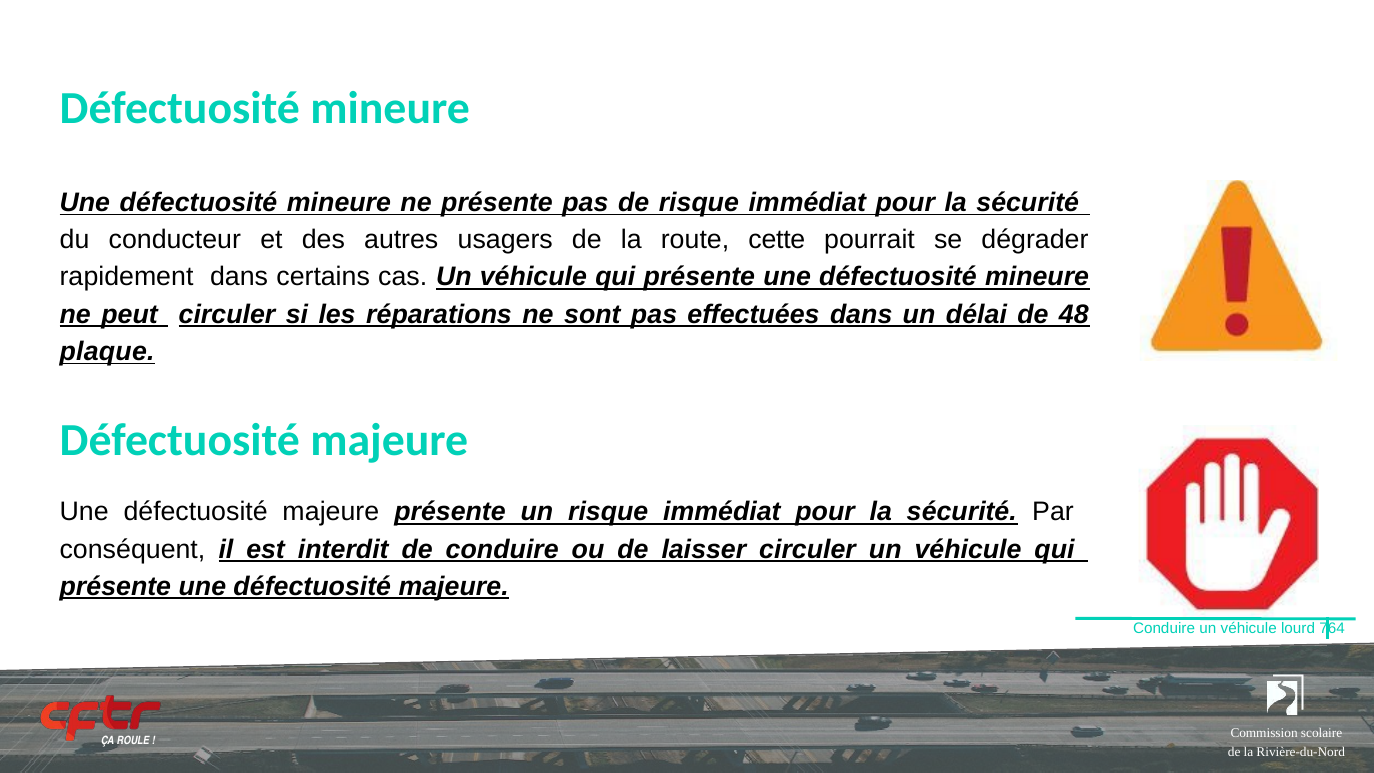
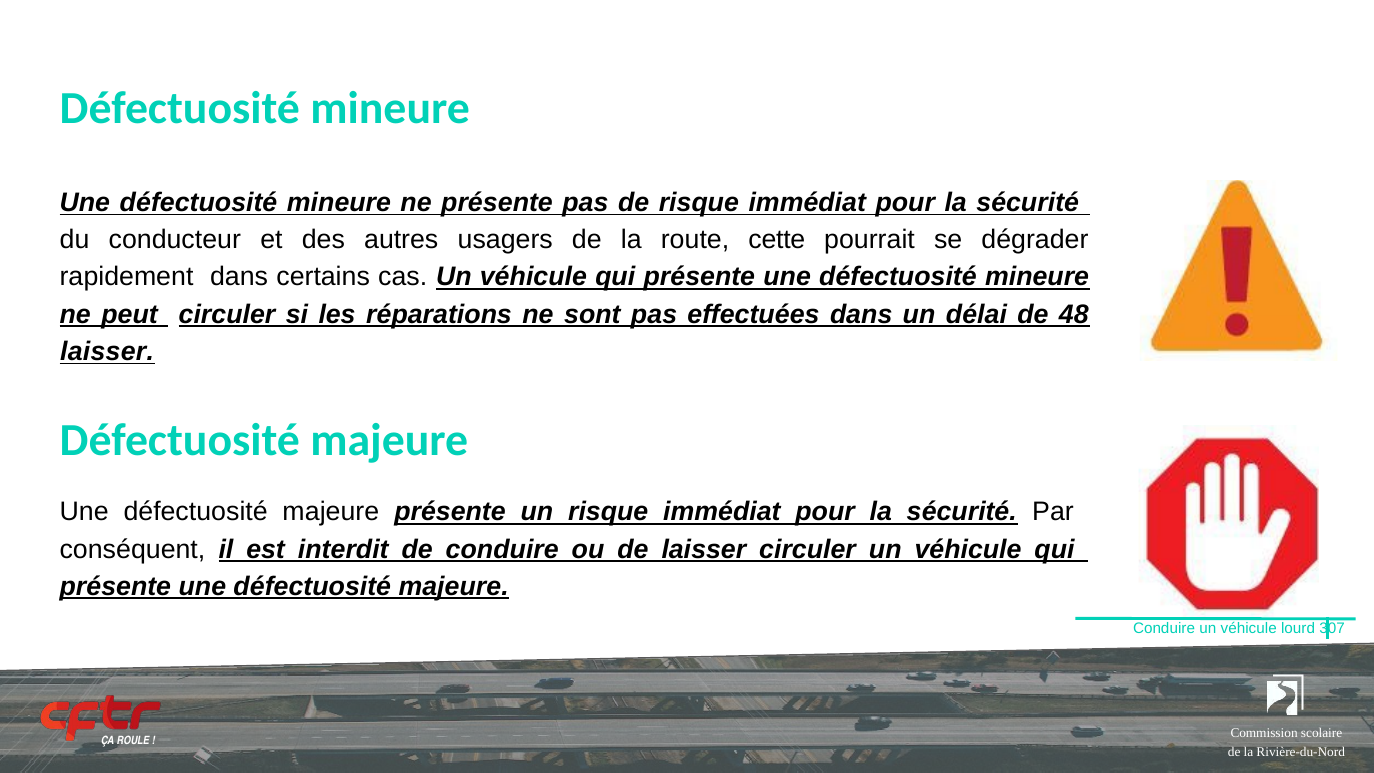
plaque at (107, 351): plaque -> laisser
764: 764 -> 307
